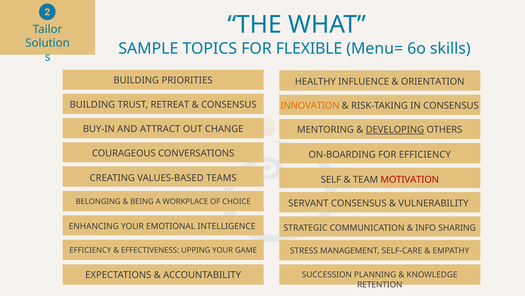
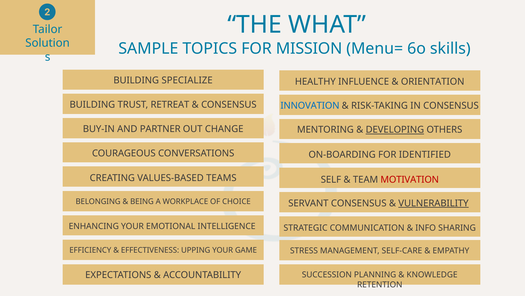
FLEXIBLE: FLEXIBLE -> MISSION
PRIORITIES: PRIORITIES -> SPECIALIZE
INNOVATION colour: orange -> blue
ATTRACT: ATTRACT -> PARTNER
FOR EFFICIENCY: EFFICIENCY -> IDENTIFIED
VULNERABILITY underline: none -> present
